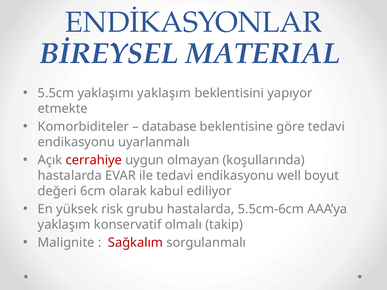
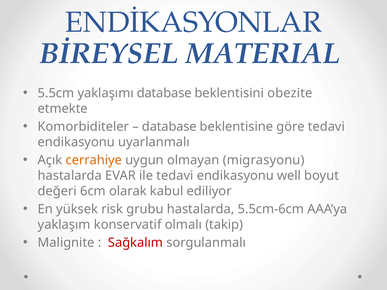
yaklaşımı yaklaşım: yaklaşım -> database
yapıyor: yapıyor -> obezite
cerrahiye colour: red -> orange
koşullarında: koşullarında -> migrasyonu
